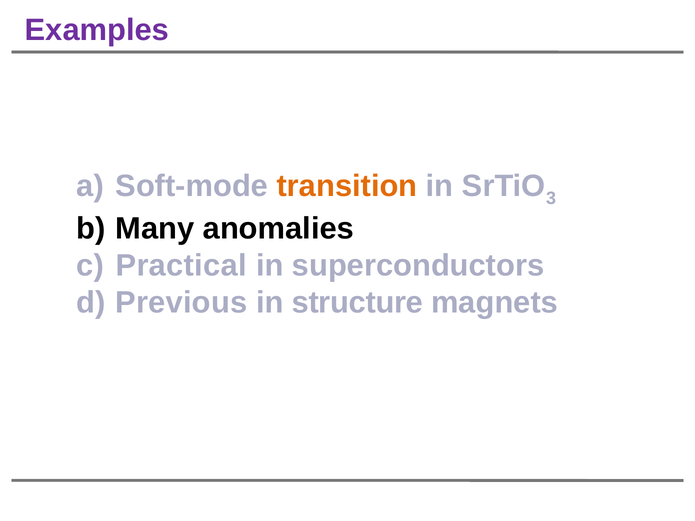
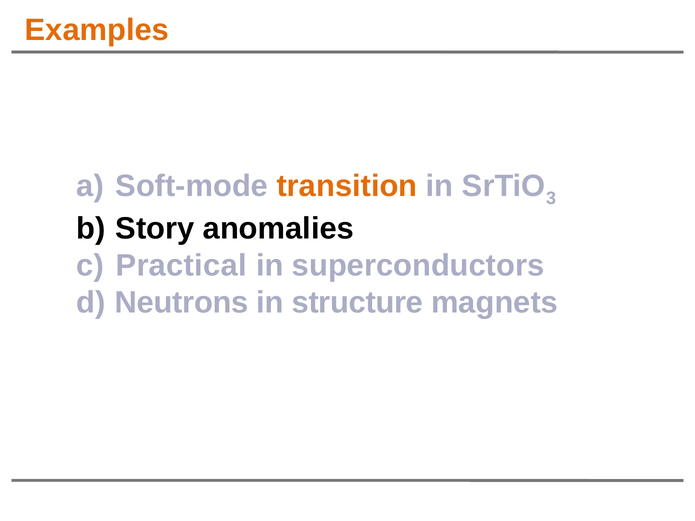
Examples colour: purple -> orange
Many: Many -> Story
Previous: Previous -> Neutrons
